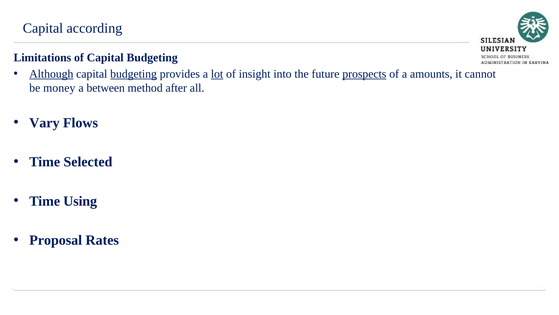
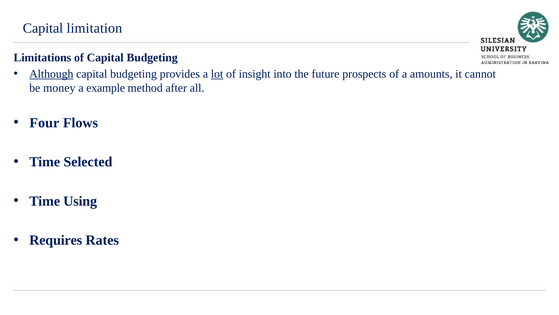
according: according -> limitation
budgeting at (134, 74) underline: present -> none
prospects underline: present -> none
between: between -> example
Vary: Vary -> Four
Proposal: Proposal -> Requires
